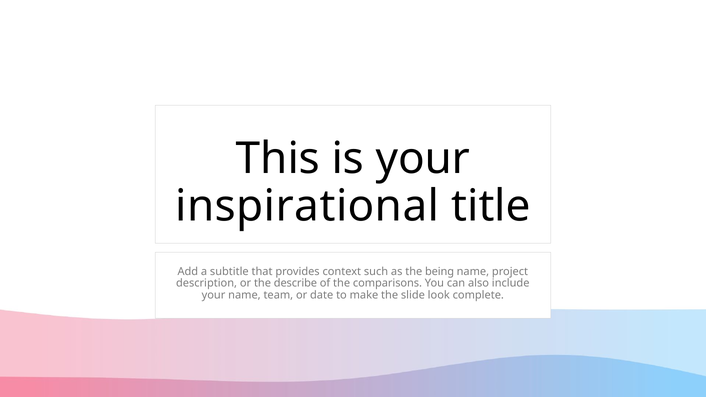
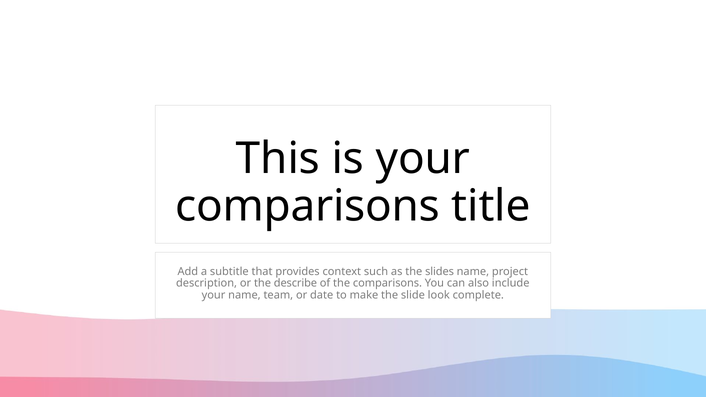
inspirational at (307, 206): inspirational -> comparisons
being: being -> slides
